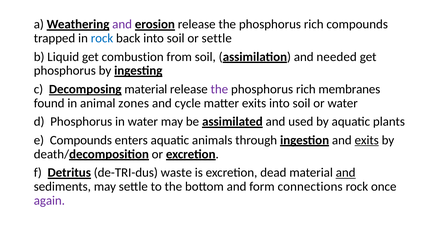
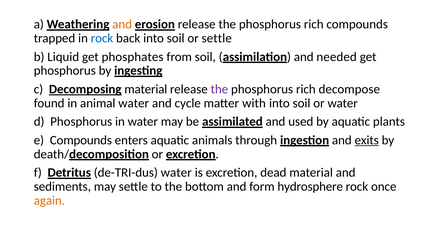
and at (122, 24) colour: purple -> orange
combustion: combustion -> phosphates
membranes: membranes -> decompose
animal zones: zones -> water
matter exits: exits -> with
de-TRI-dus waste: waste -> water
and at (346, 173) underline: present -> none
connections: connections -> hydrosphere
again colour: purple -> orange
